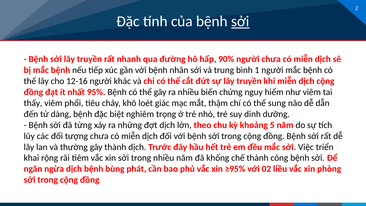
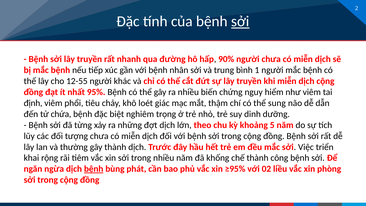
12-16: 12-16 -> 12-55
thấy: thấy -> định
dàng: dàng -> chứa
bệnh at (94, 169) underline: none -> present
